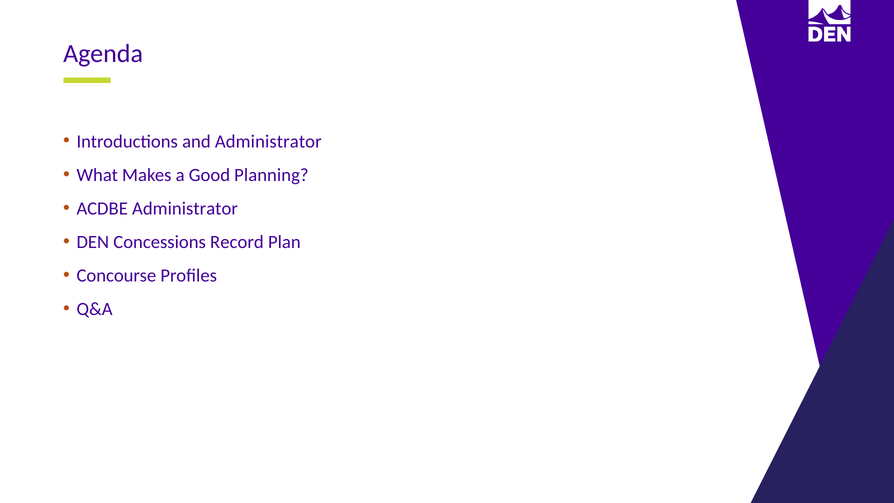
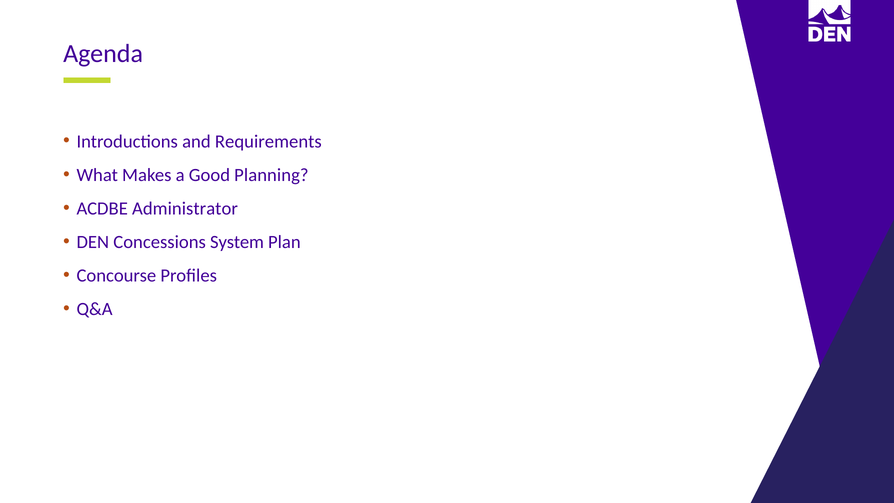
and Administrator: Administrator -> Requirements
Record: Record -> System
